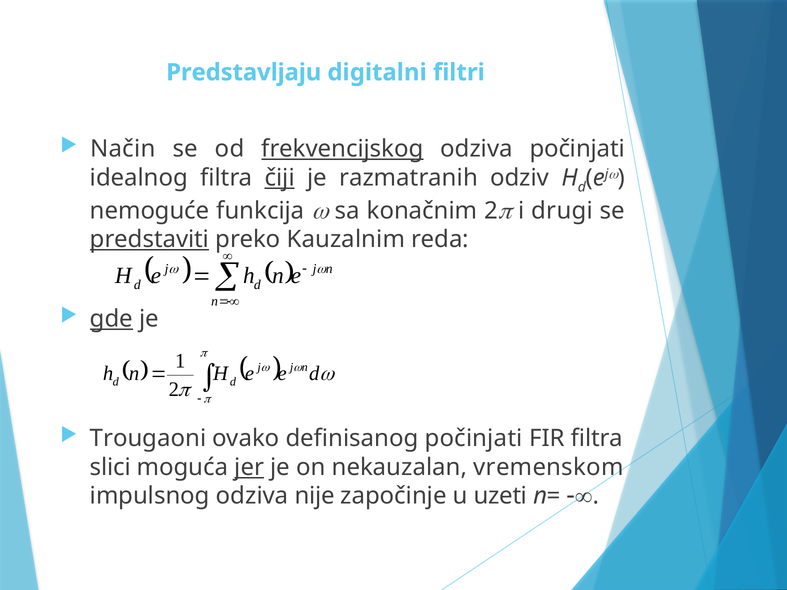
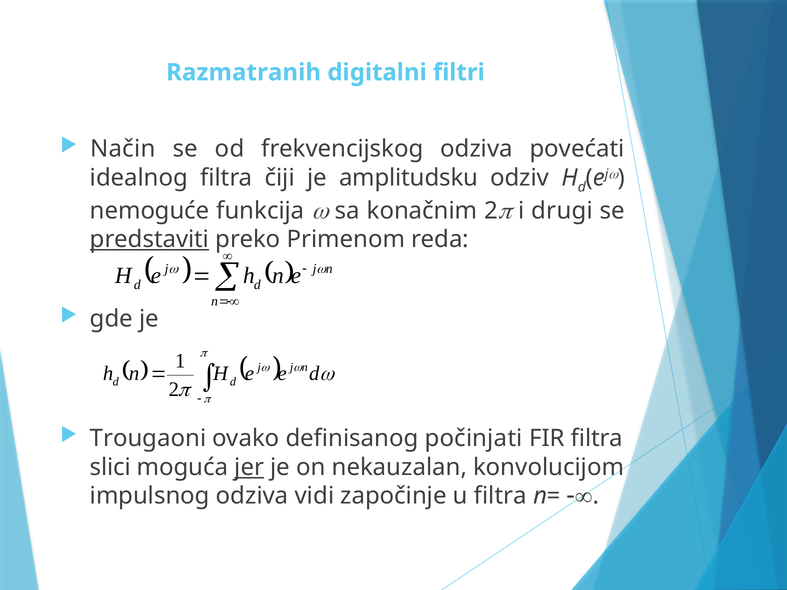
Predstavljaju: Predstavljaju -> Razmatranih
frekvencijskog underline: present -> none
odziva počinjati: počinjati -> povećati
čiji underline: present -> none
razmatranih: razmatranih -> amplitudsku
Kauzalnim: Kauzalnim -> Primenom
gde underline: present -> none
vremenskom: vremenskom -> konvolucijom
nije: nije -> vidi
u uzeti: uzeti -> filtra
